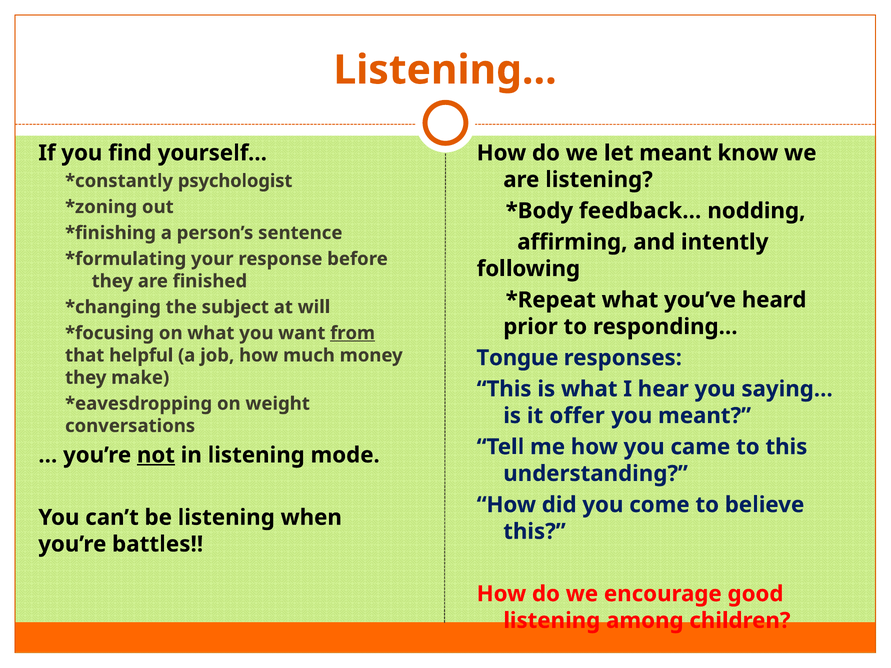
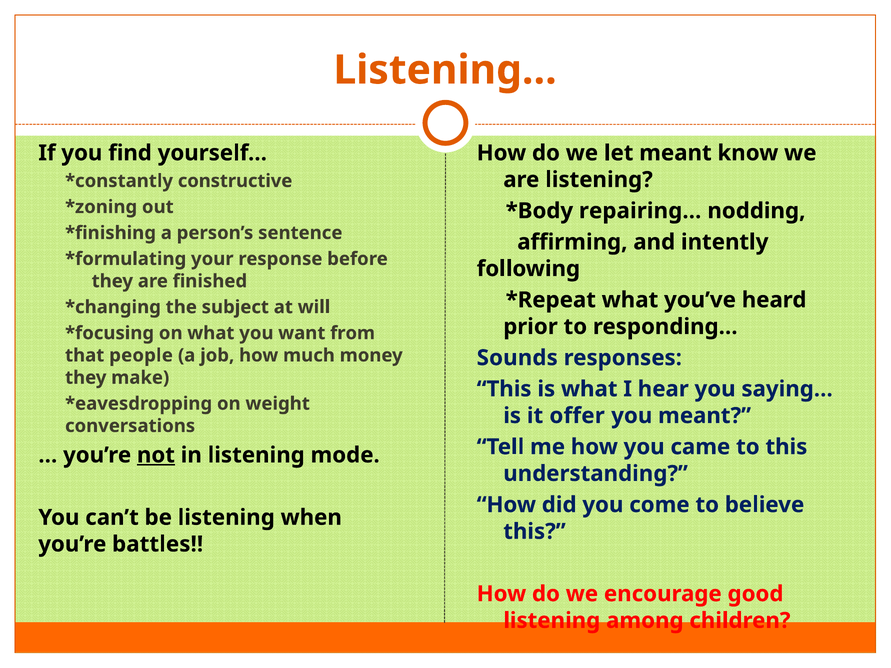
psychologist: psychologist -> constructive
feedback…: feedback… -> repairing…
from underline: present -> none
helpful: helpful -> people
Tongue: Tongue -> Sounds
